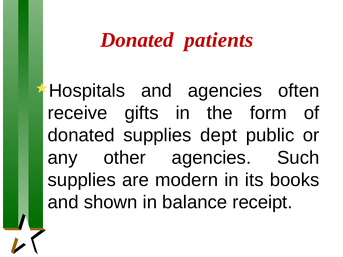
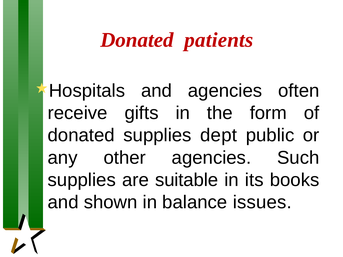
modern: modern -> suitable
receipt: receipt -> issues
